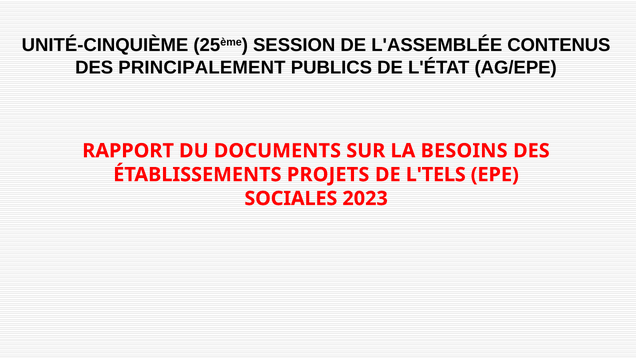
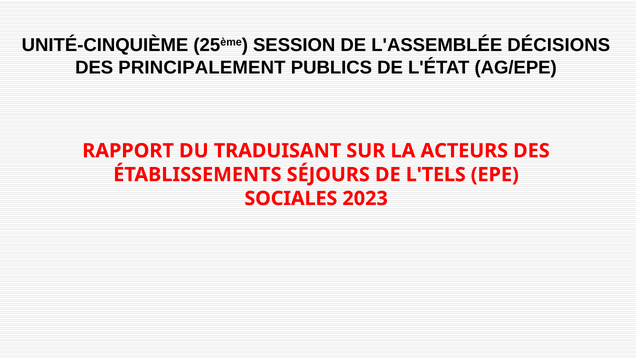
CONTENUS: CONTENUS -> DÉCISIONS
DOCUMENTS: DOCUMENTS -> TRADUISANT
BESOINS: BESOINS -> ACTEURS
PROJETS: PROJETS -> SÉJOURS
